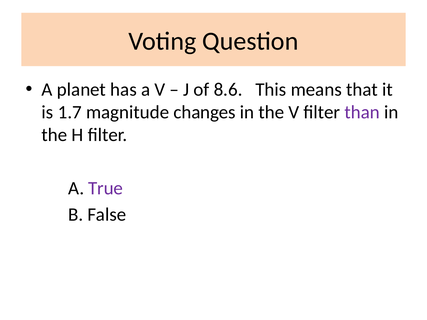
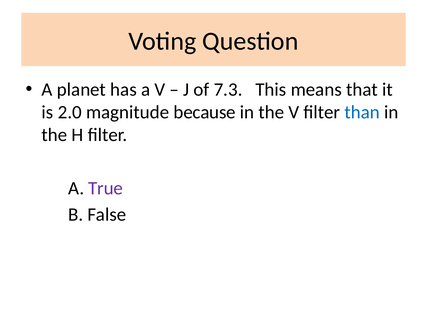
8.6: 8.6 -> 7.3
1.7: 1.7 -> 2.0
changes: changes -> because
than colour: purple -> blue
